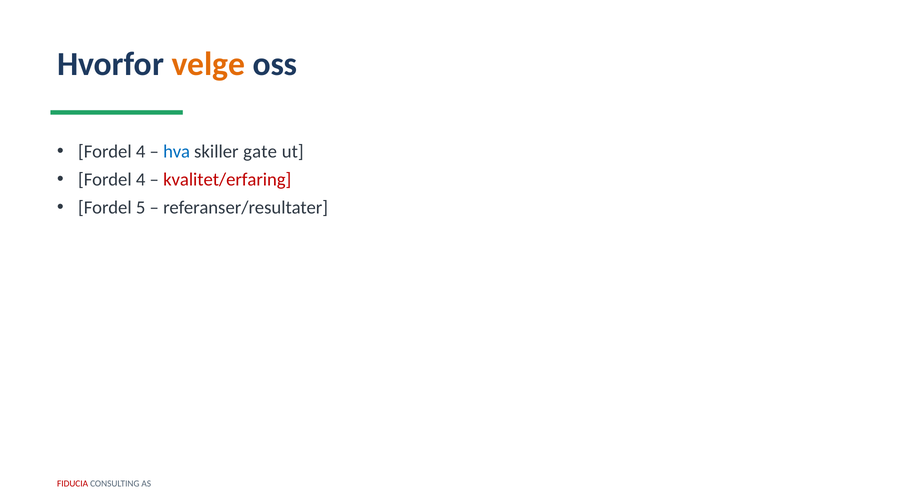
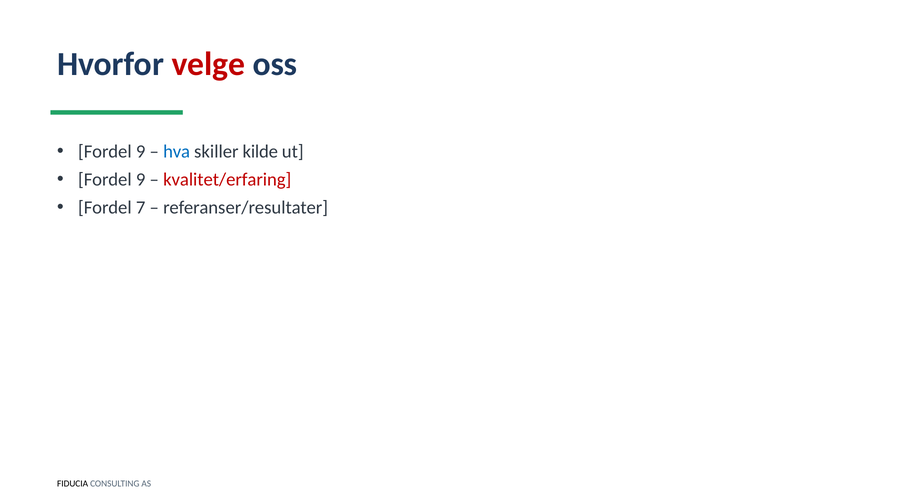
velge colour: orange -> red
4 at (141, 152): 4 -> 9
gate: gate -> kilde
4 at (141, 180): 4 -> 9
5: 5 -> 7
FIDUCIA colour: red -> black
